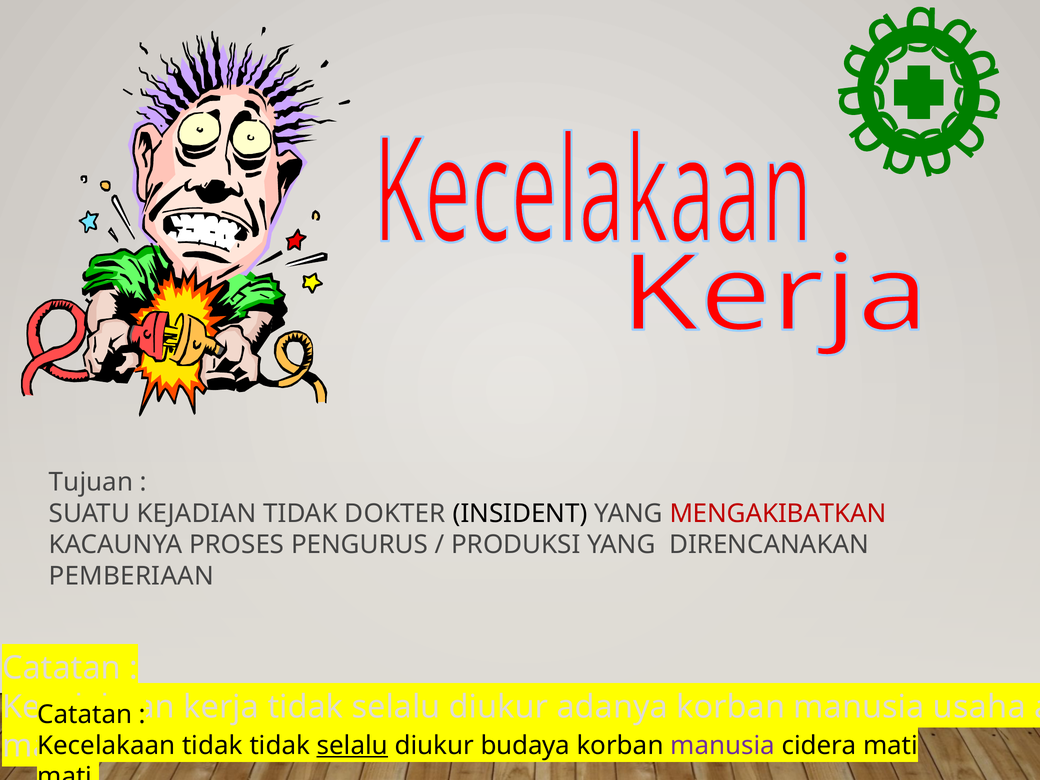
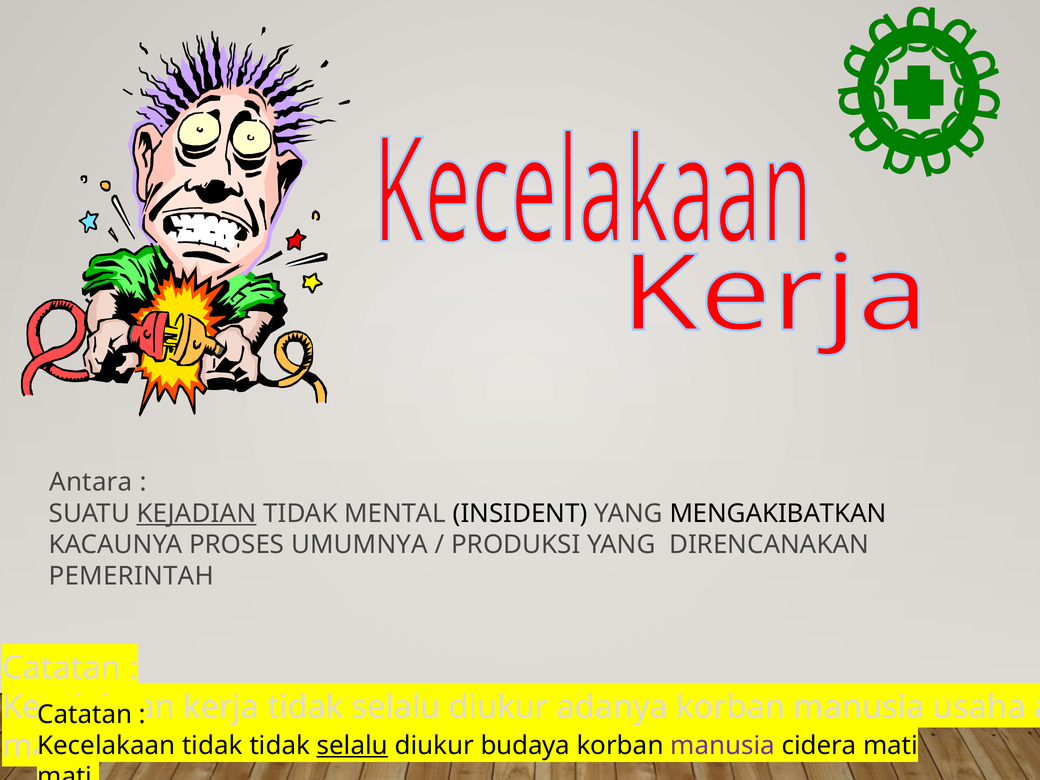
Tujuan: Tujuan -> Antara
KEJADIAN underline: none -> present
DOKTER: DOKTER -> MENTAL
MENGAKIBATKAN colour: red -> black
PENGURUS: PENGURUS -> UMUMNYA
PEMBERIAAN: PEMBERIAAN -> PEMERINTAH
